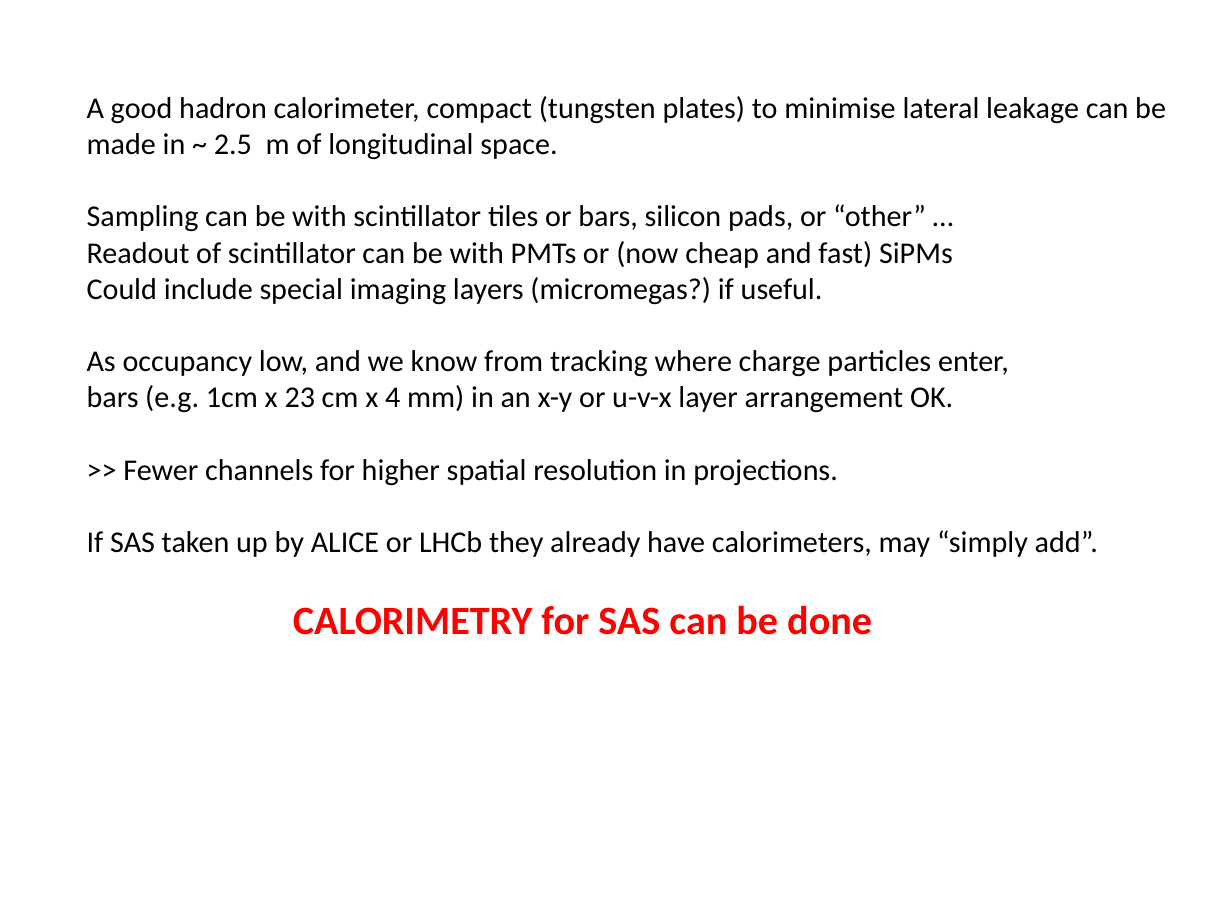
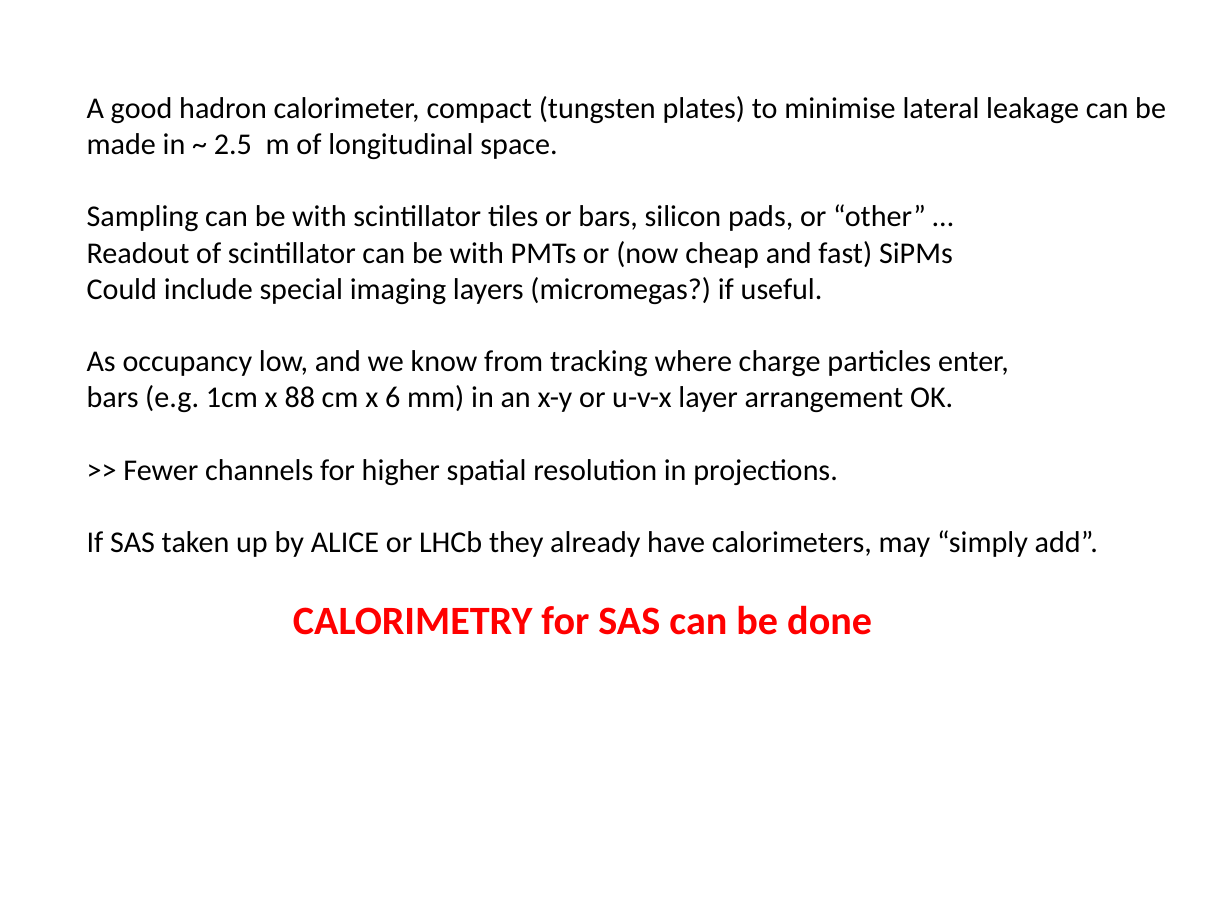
23: 23 -> 88
4: 4 -> 6
